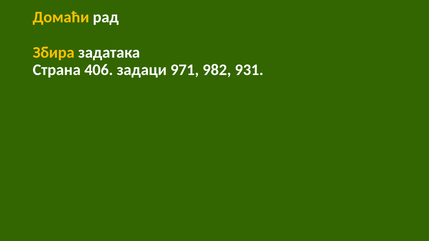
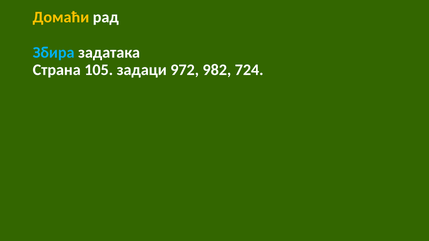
Збира colour: yellow -> light blue
406: 406 -> 105
971: 971 -> 972
931: 931 -> 724
